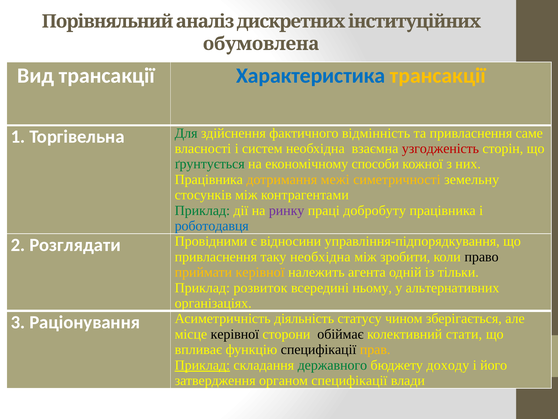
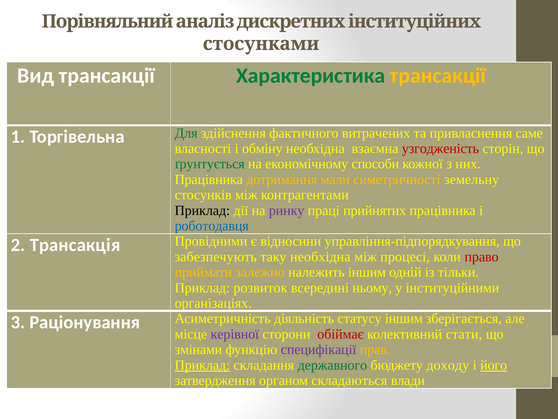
обумовлена: обумовлена -> стосунками
Характеристика colour: blue -> green
відмінність: відмінність -> витрачених
систем: систем -> обміну
межі: межі -> мали
Приклад at (202, 210) colour: green -> black
добробуту: добробуту -> прийнятих
Розглядати: Розглядати -> Трансакція
привласнення at (216, 257): привласнення -> забезпечують
зробити: зробити -> процесі
право colour: black -> red
приймати керівної: керівної -> залежно
належить агента: агента -> іншим
альтернативних: альтернативних -> інституційними
статусу чином: чином -> іншим
керівної at (235, 334) colour: black -> purple
обіймає colour: black -> red
впливає: впливає -> змінами
специфікації at (319, 349) colour: black -> purple
його underline: none -> present
органом специфікації: специфікації -> складаються
